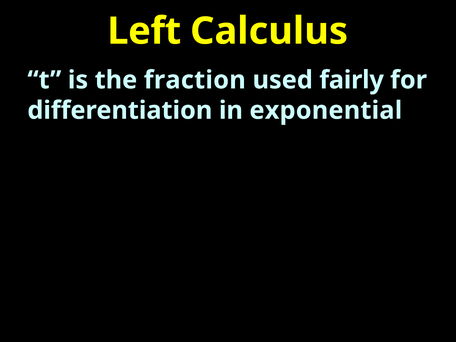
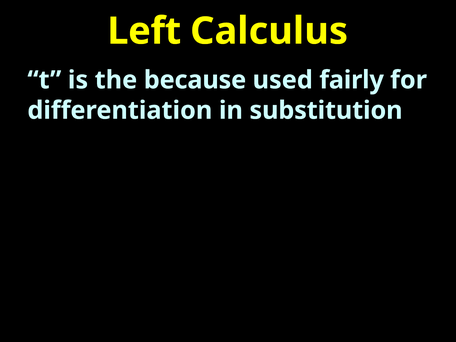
fraction: fraction -> because
exponential: exponential -> substitution
